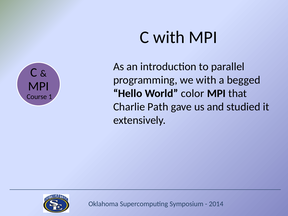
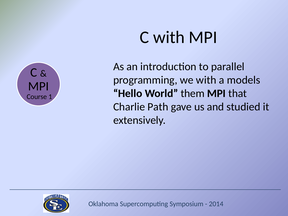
begged: begged -> models
color: color -> them
